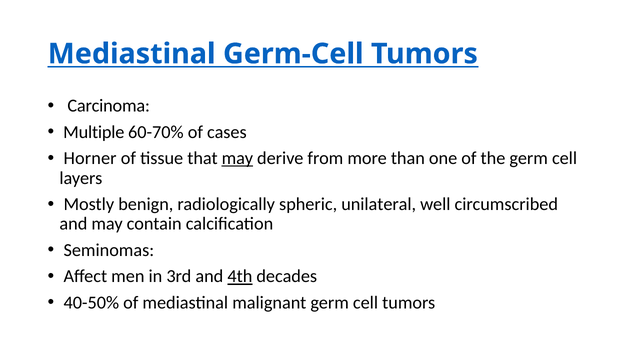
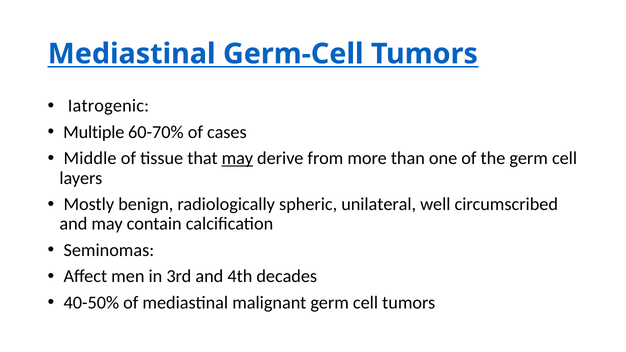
Carcinoma: Carcinoma -> Iatrogenic
Horner: Horner -> Middle
4th underline: present -> none
